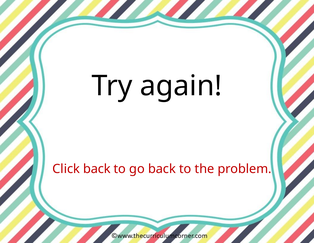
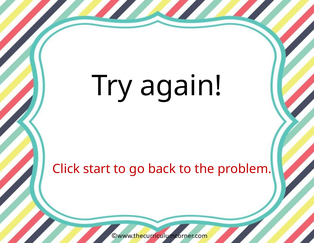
Click back: back -> start
